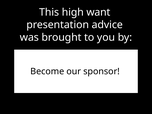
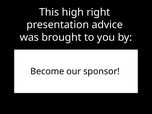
want: want -> right
